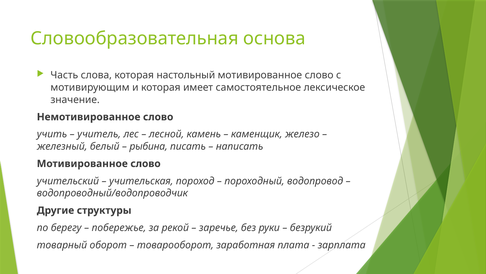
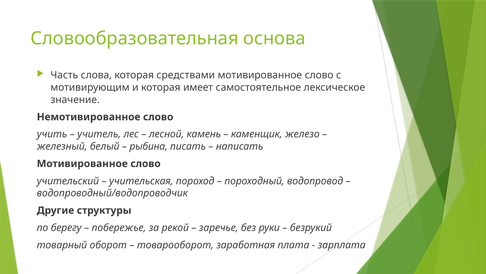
настольный: настольный -> средствами
